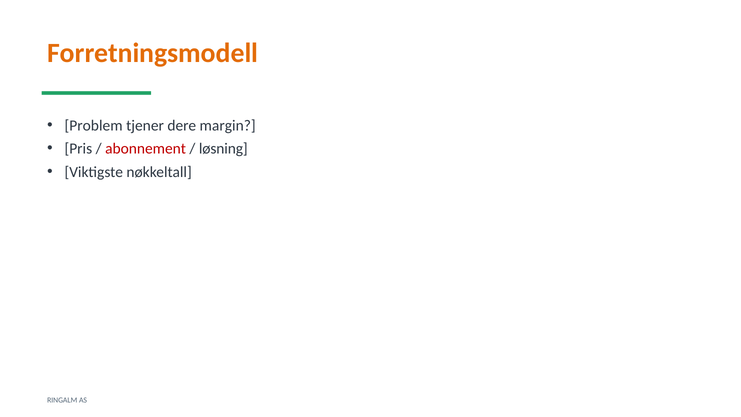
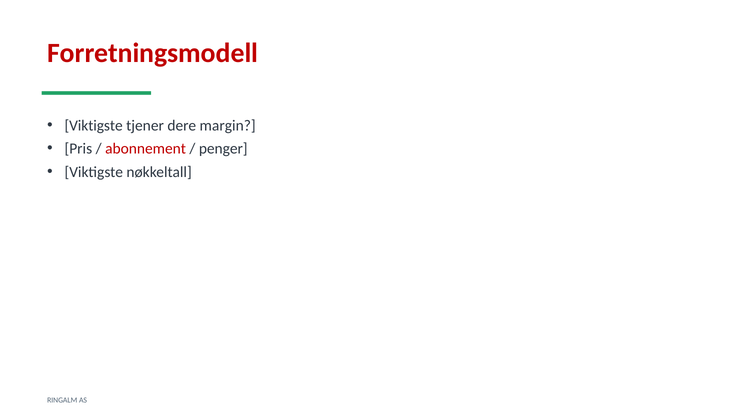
Forretningsmodell colour: orange -> red
Problem at (94, 126): Problem -> Viktigste
løsning: løsning -> penger
